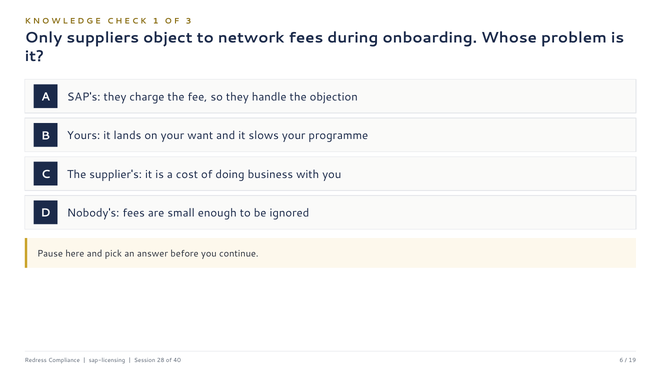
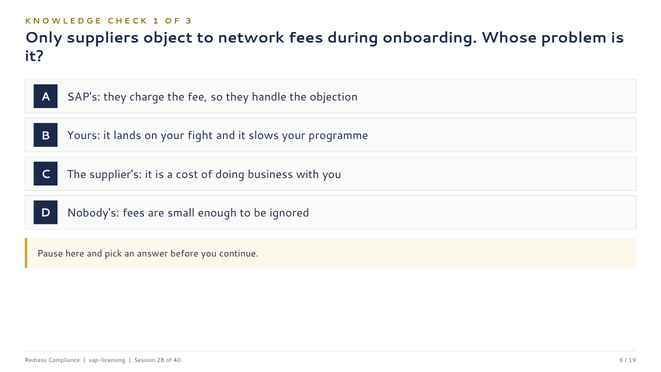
want: want -> fight
